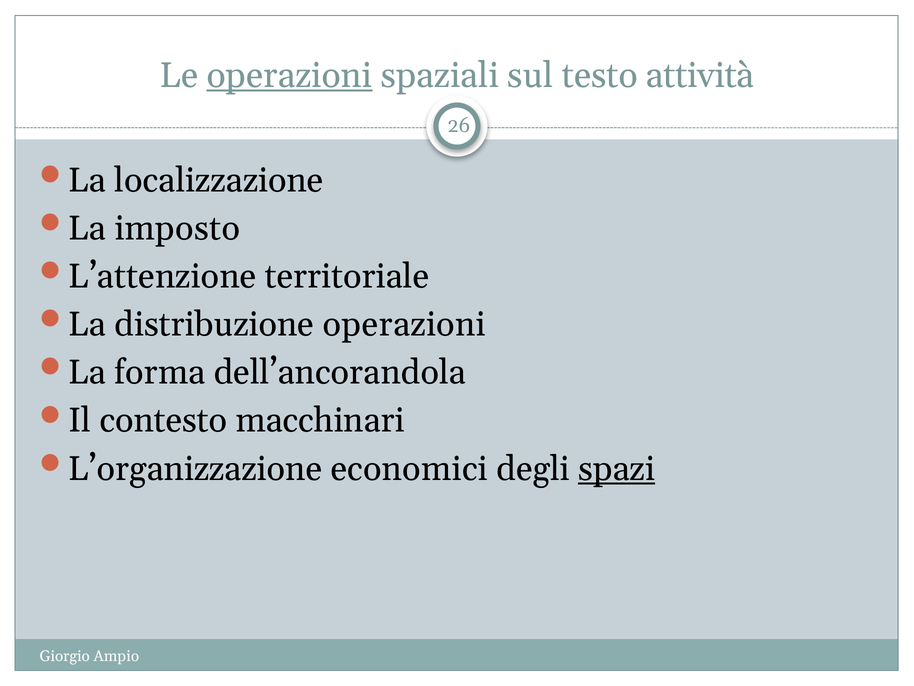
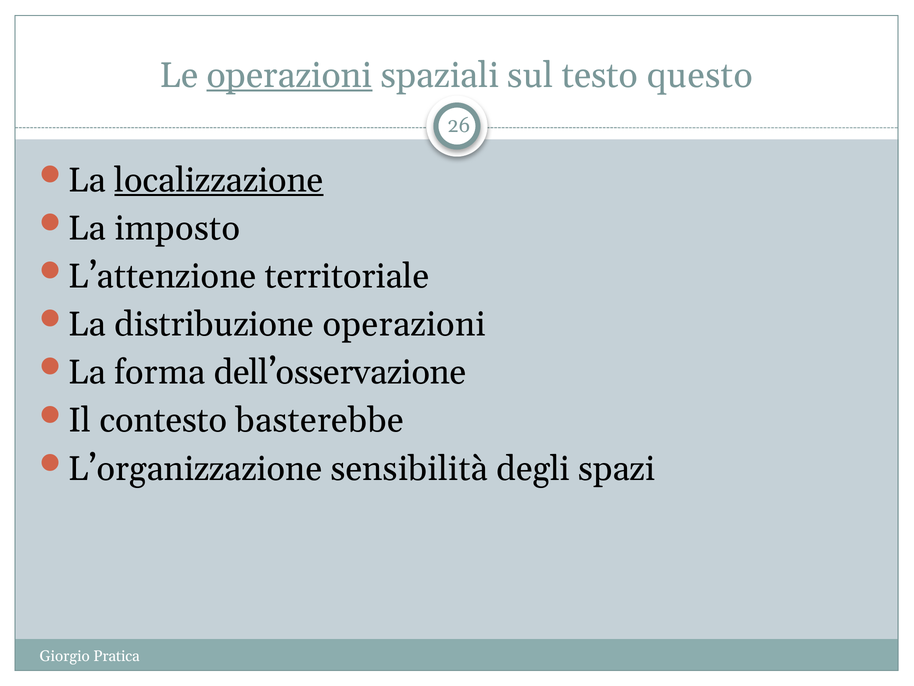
attività: attività -> questo
localizzazione underline: none -> present
dell’ancorandola: dell’ancorandola -> dell’osservazione
macchinari: macchinari -> basterebbe
economici: economici -> sensibilità
spazi underline: present -> none
Ampio: Ampio -> Pratica
